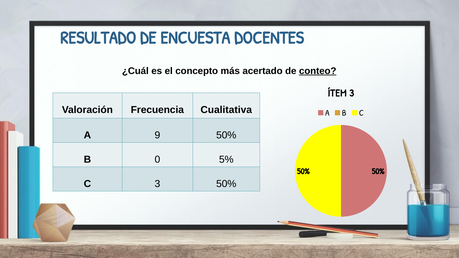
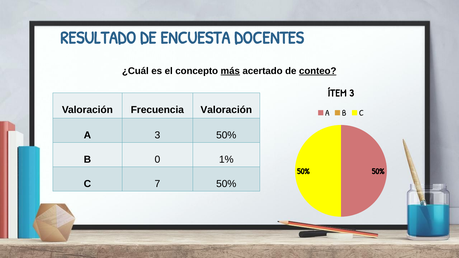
más underline: none -> present
Frecuencia Cualitativa: Cualitativa -> Valoración
A 9: 9 -> 3
5%: 5% -> 1%
C 3: 3 -> 7
